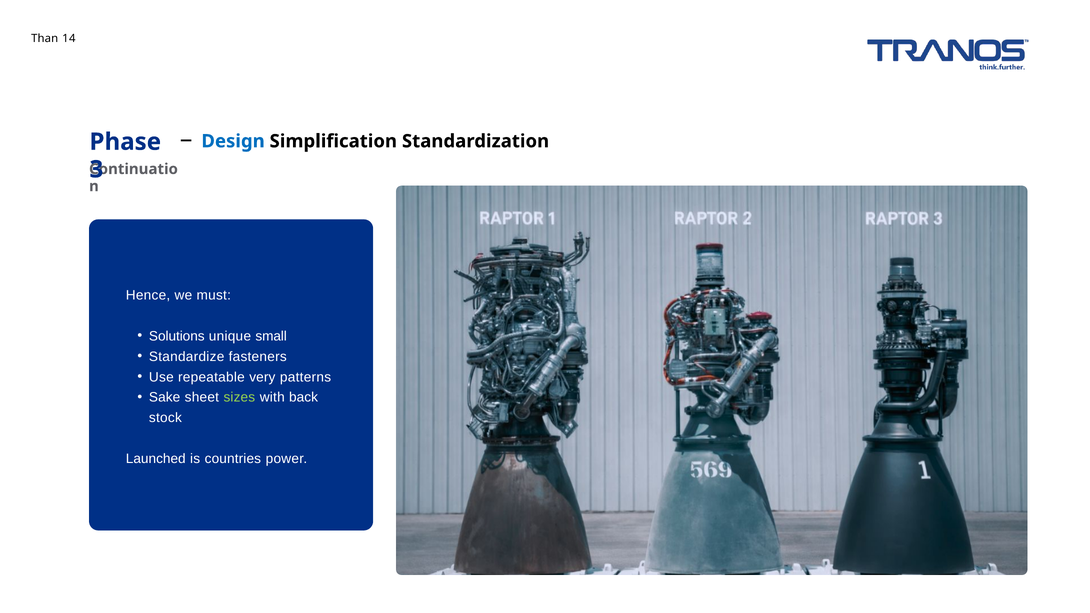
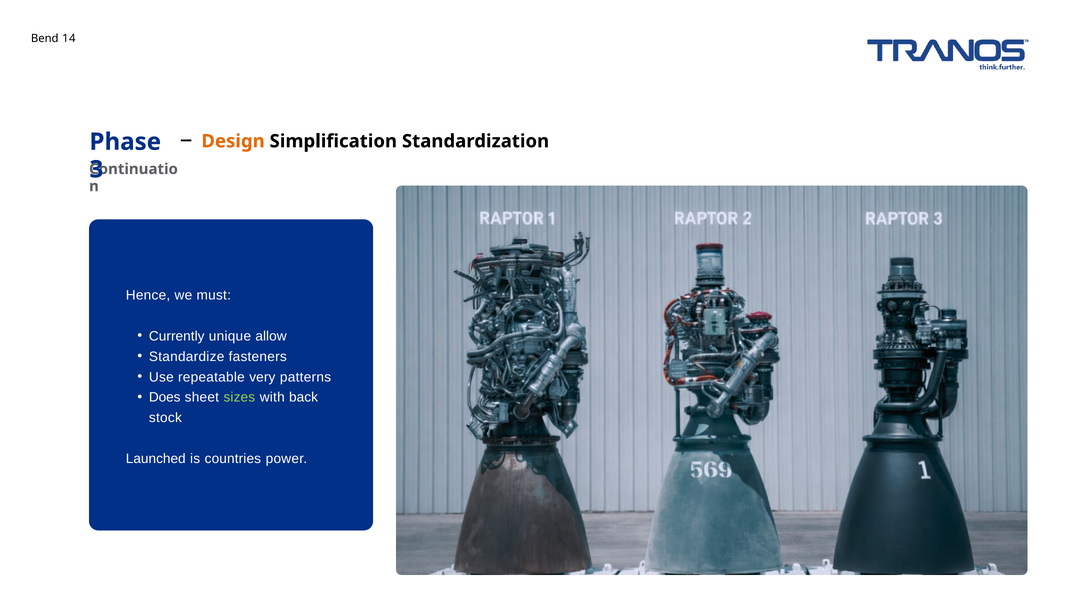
Than: Than -> Bend
Design colour: blue -> orange
Solutions: Solutions -> Currently
small: small -> allow
Sake: Sake -> Does
